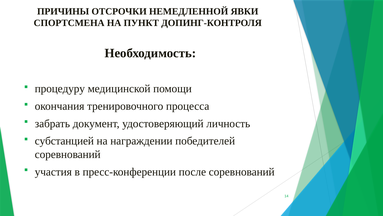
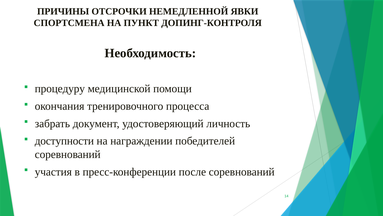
субстанцией: субстанцией -> доступности
